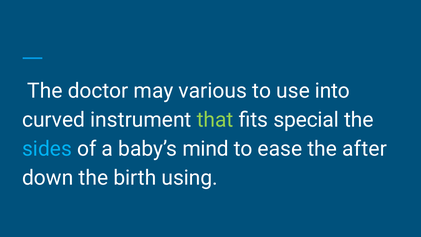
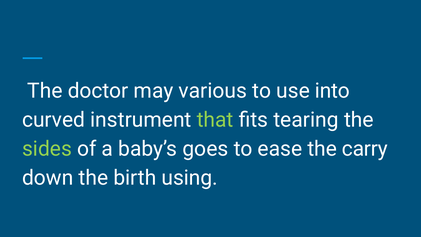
special: special -> tearing
sides colour: light blue -> light green
mind: mind -> goes
after: after -> carry
